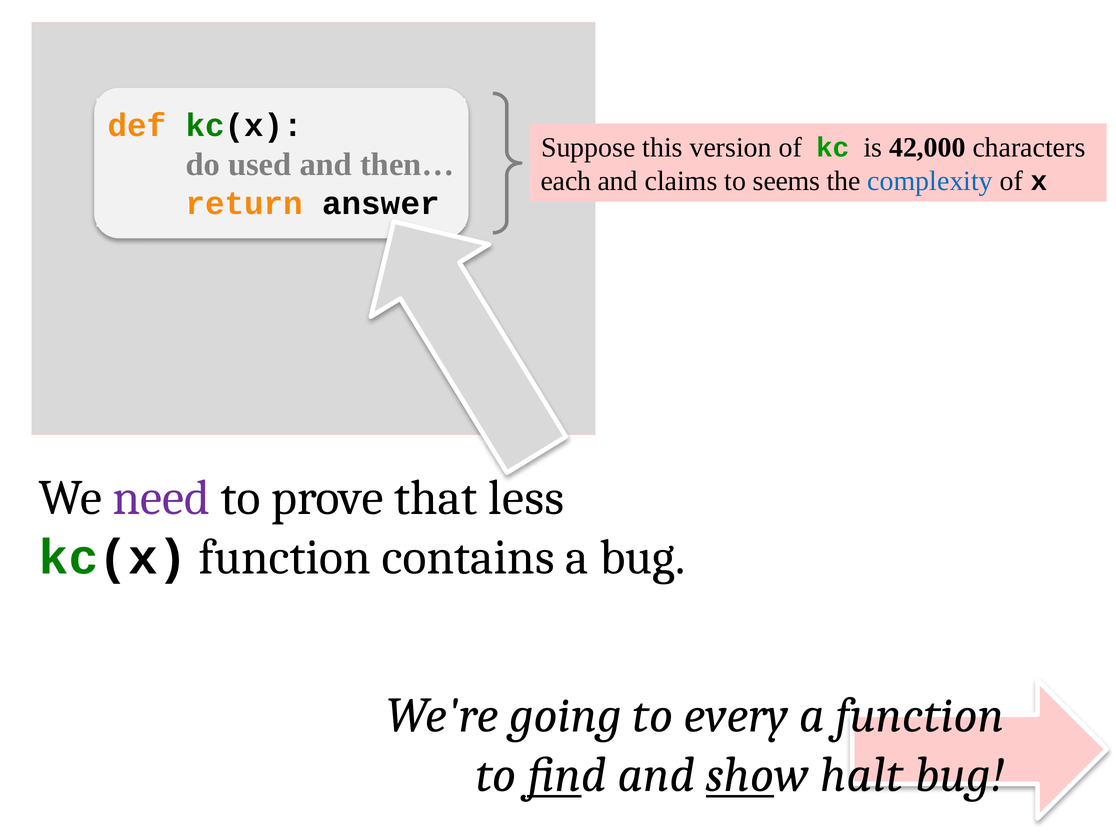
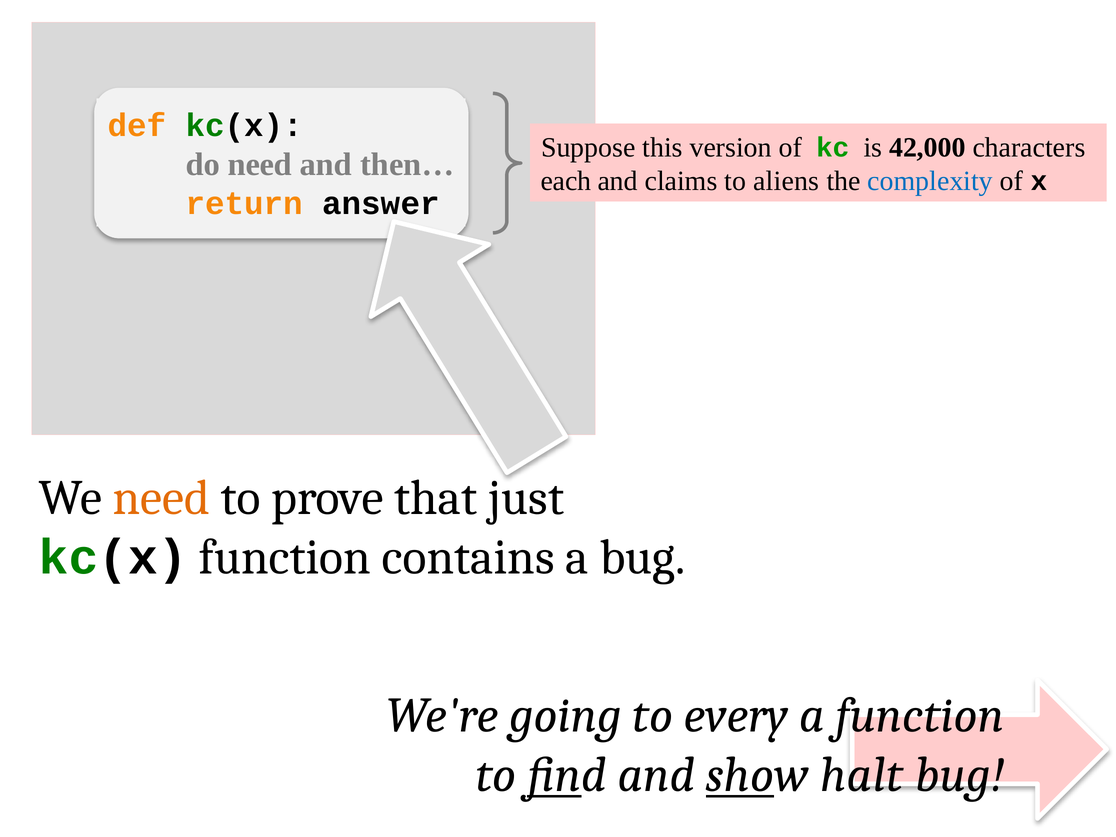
do used: used -> need
seems: seems -> aliens
need at (161, 498) colour: purple -> orange
less: less -> just
